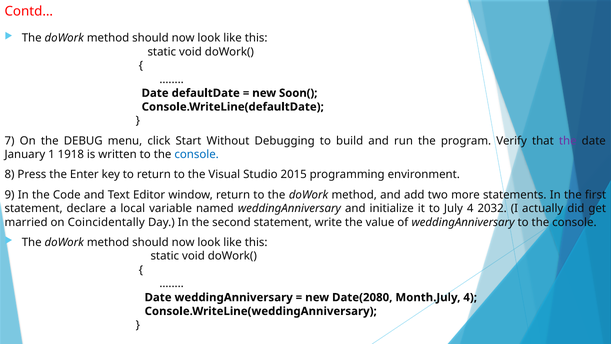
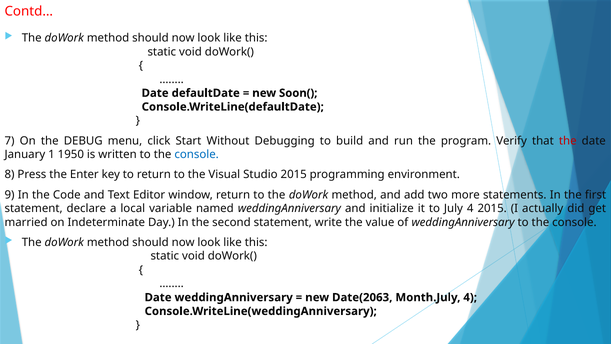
the at (568, 141) colour: purple -> red
1918: 1918 -> 1950
4 2032: 2032 -> 2015
Coincidentally: Coincidentally -> Indeterminate
Date(2080: Date(2080 -> Date(2063
